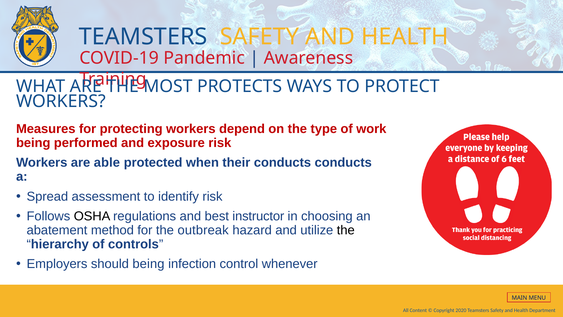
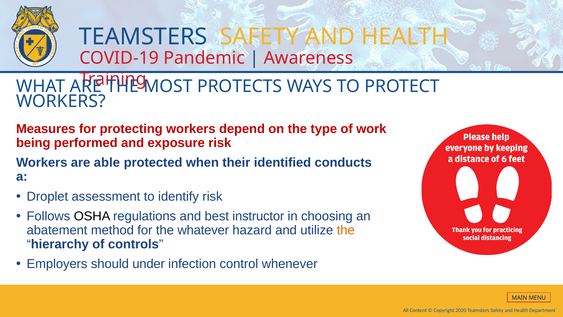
their conducts: conducts -> identified
Spread: Spread -> Droplet
outbreak: outbreak -> whatever
the at (346, 230) colour: black -> orange
should being: being -> under
